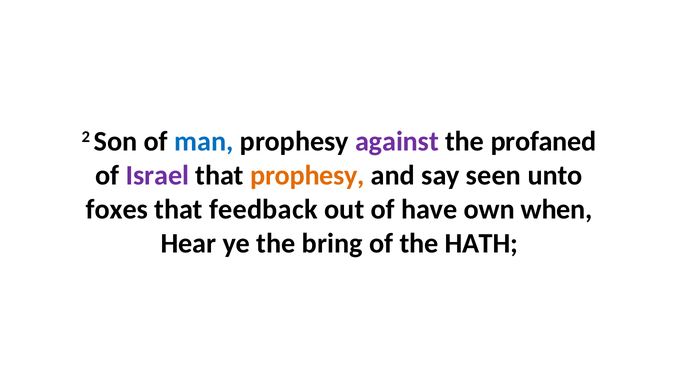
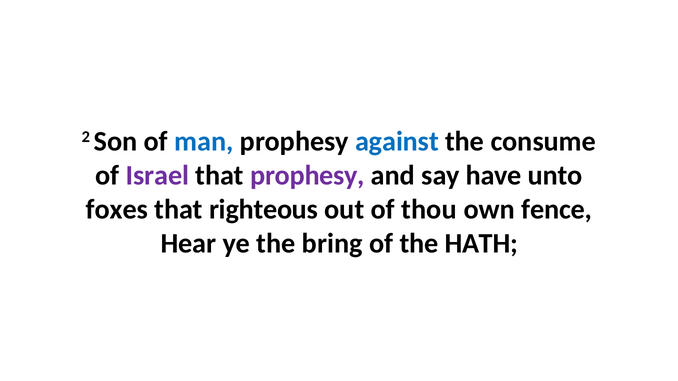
against colour: purple -> blue
profaned: profaned -> consume
prophesy at (307, 176) colour: orange -> purple
seen: seen -> have
feedback: feedback -> righteous
have: have -> thou
when: when -> fence
